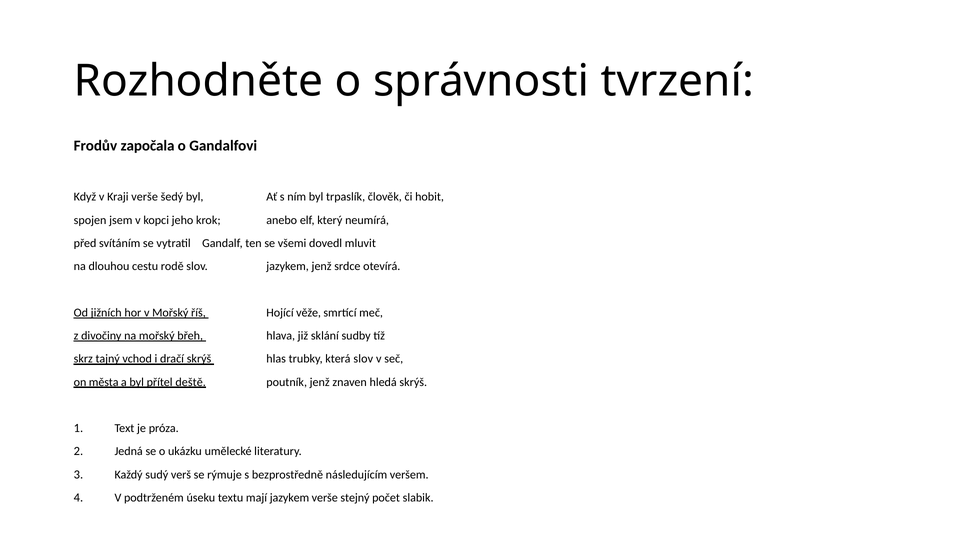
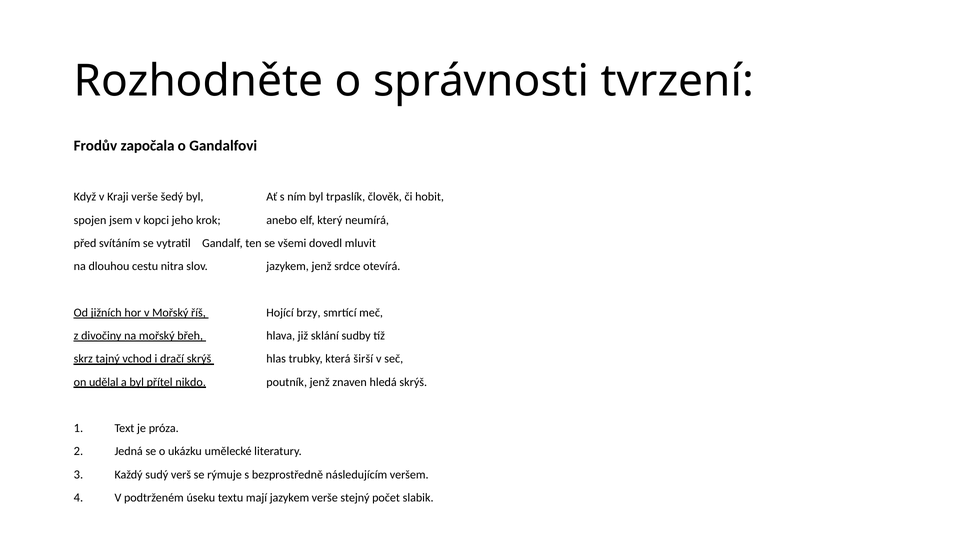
rodě: rodě -> nitra
věže: věže -> brzy
která slov: slov -> širší
města: města -> udělal
deště: deště -> nikdo
